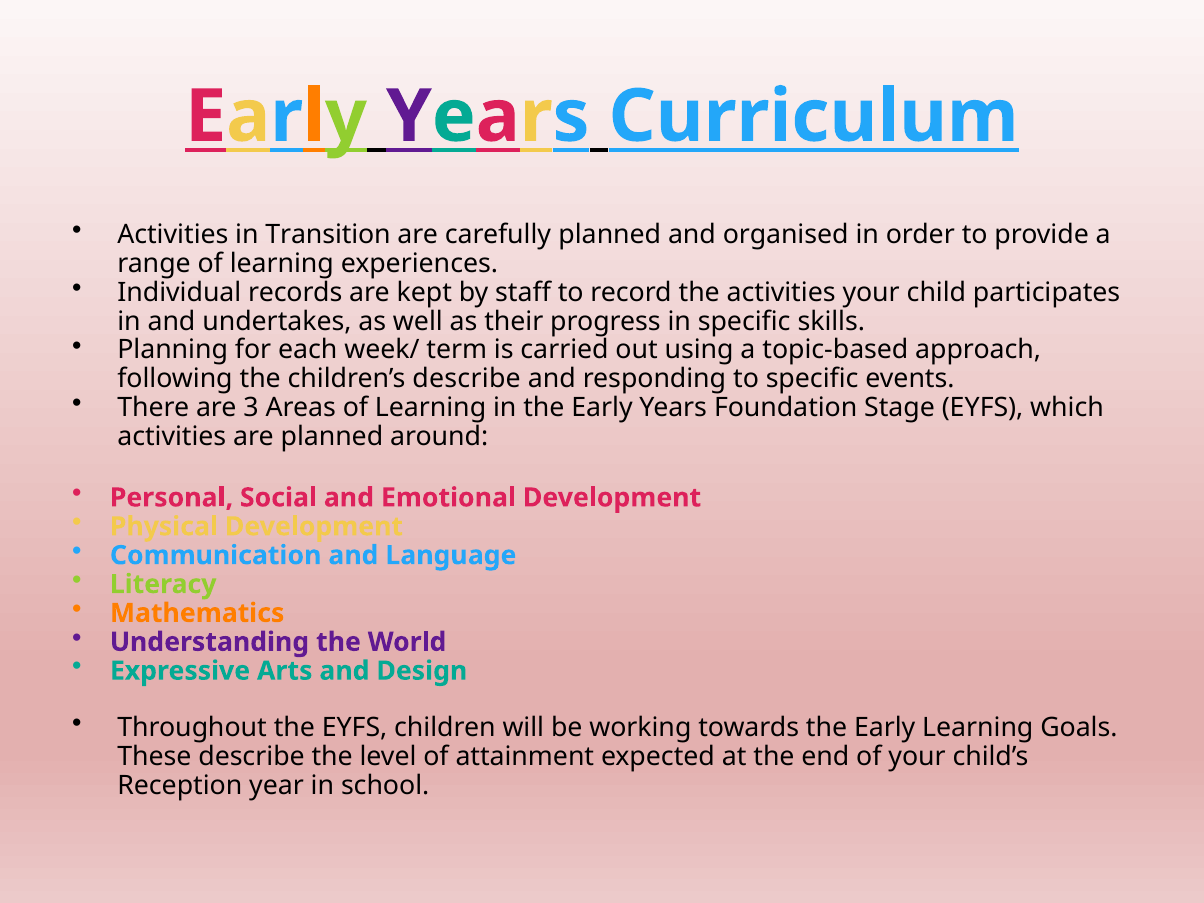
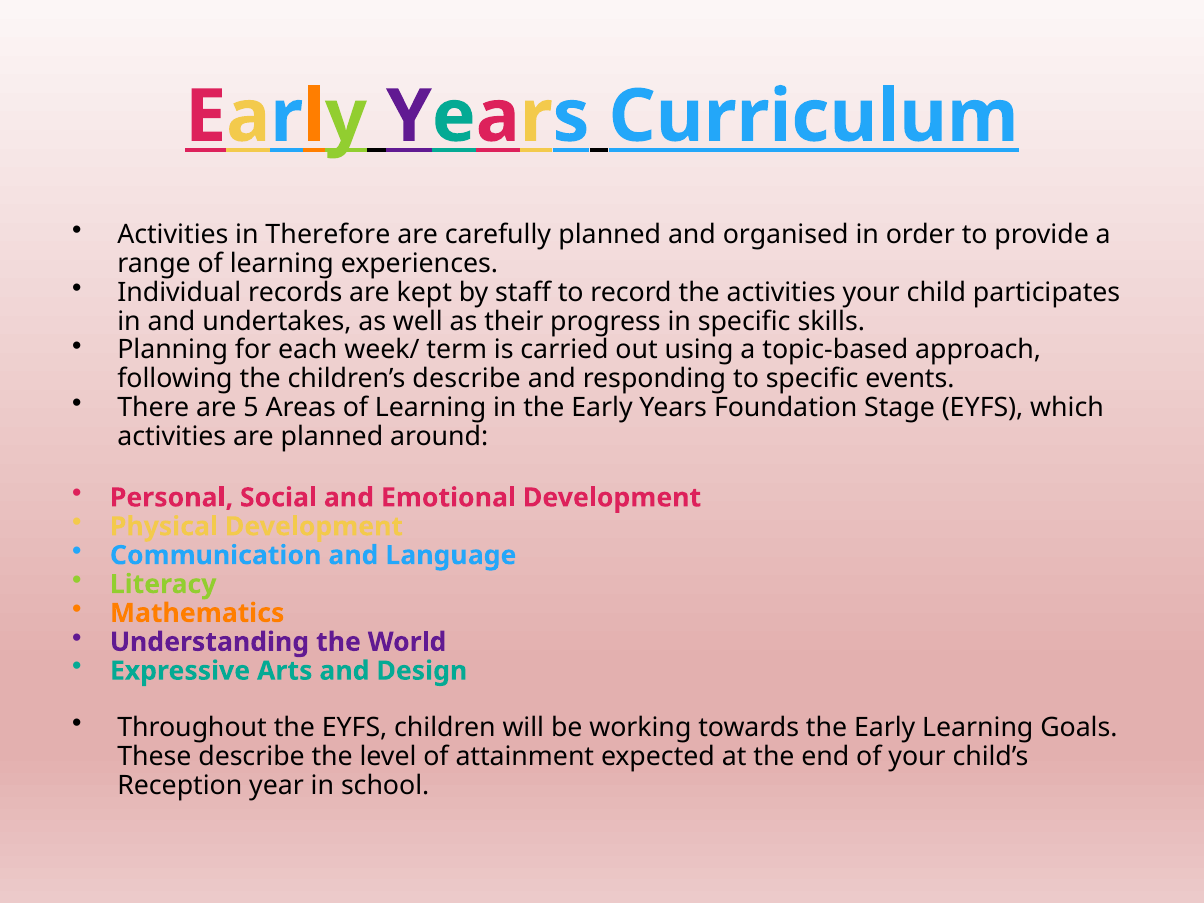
Transition: Transition -> Therefore
3: 3 -> 5
